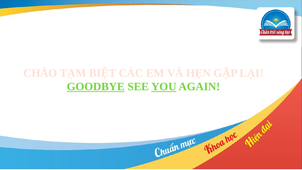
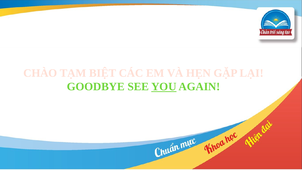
GOODBYE underline: present -> none
